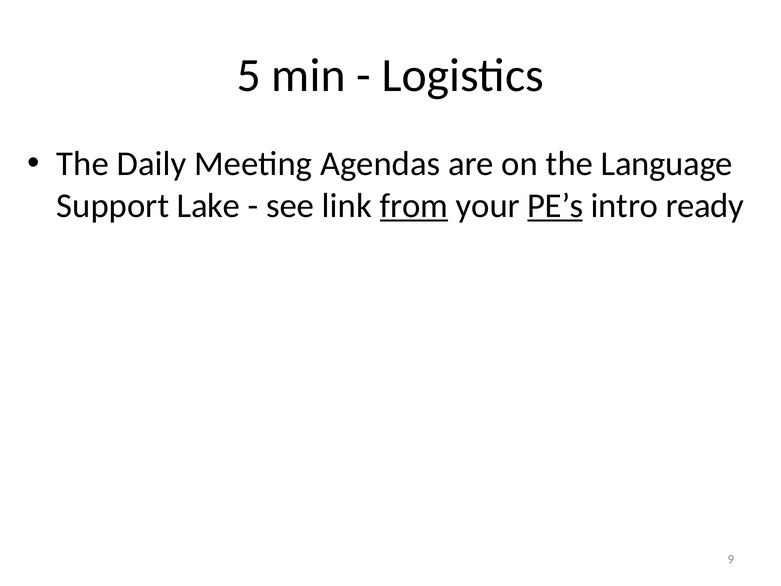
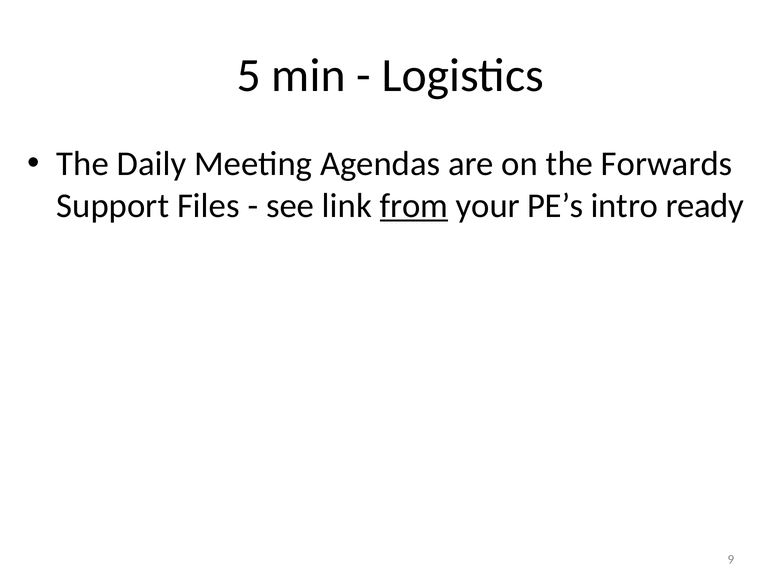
Language: Language -> Forwards
Lake: Lake -> Files
PE’s underline: present -> none
